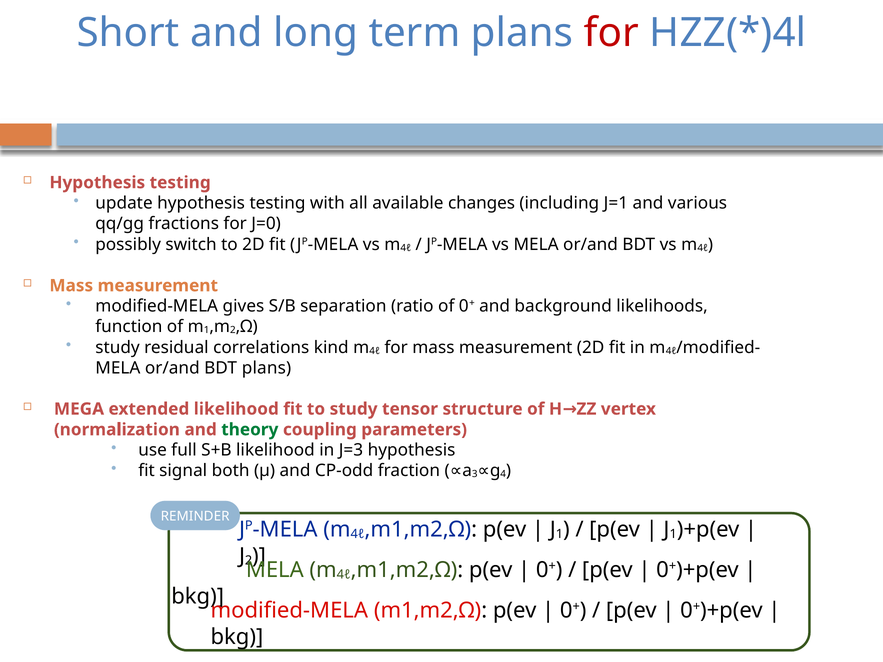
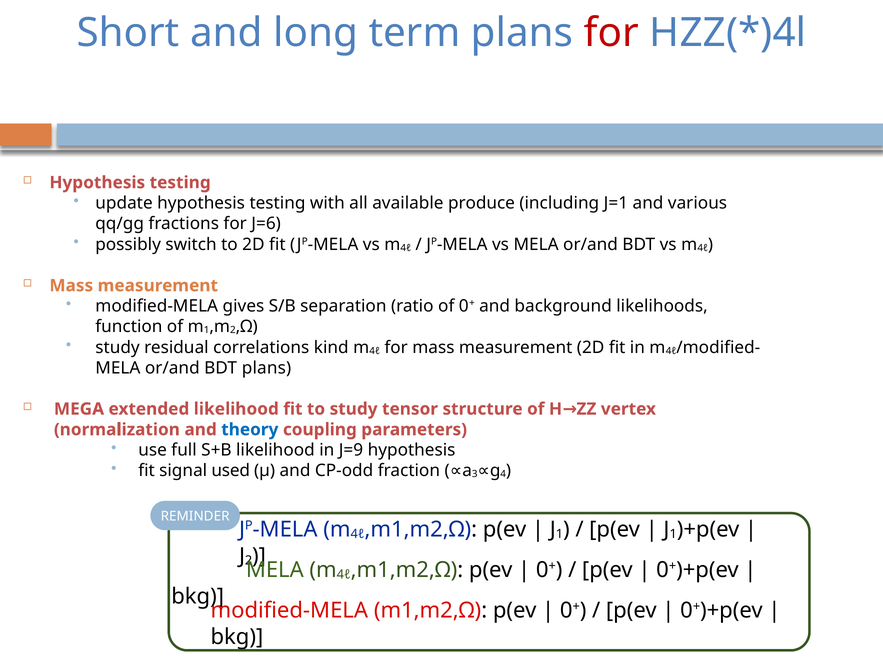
changes: changes -> produce
J=0: J=0 -> J=6
theory colour: green -> blue
J=3: J=3 -> J=9
both: both -> used
